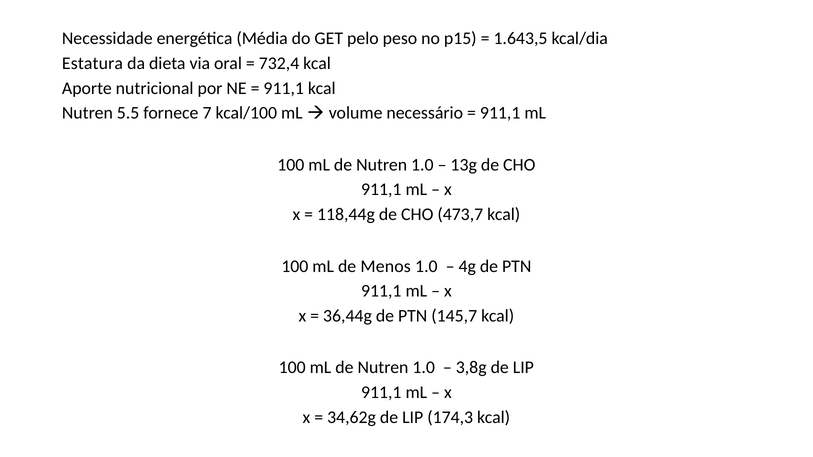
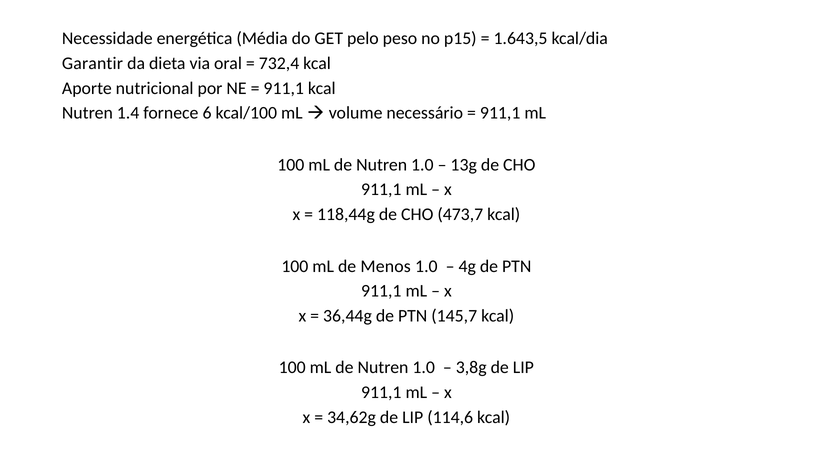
Estatura: Estatura -> Garantir
5.5: 5.5 -> 1.4
7: 7 -> 6
174,3: 174,3 -> 114,6
